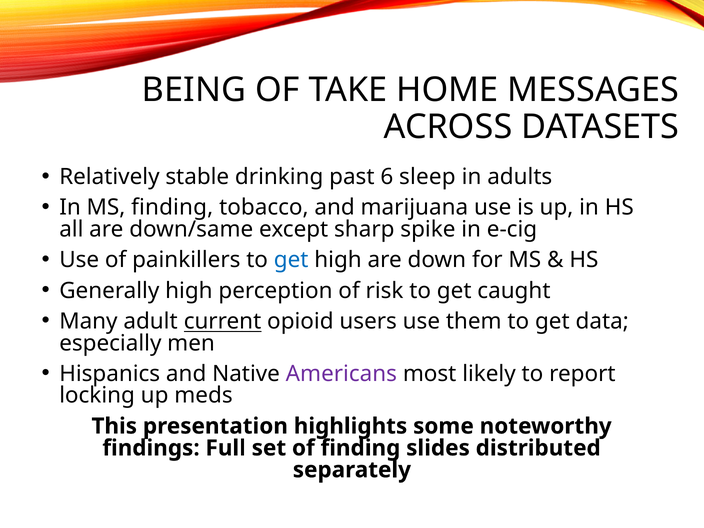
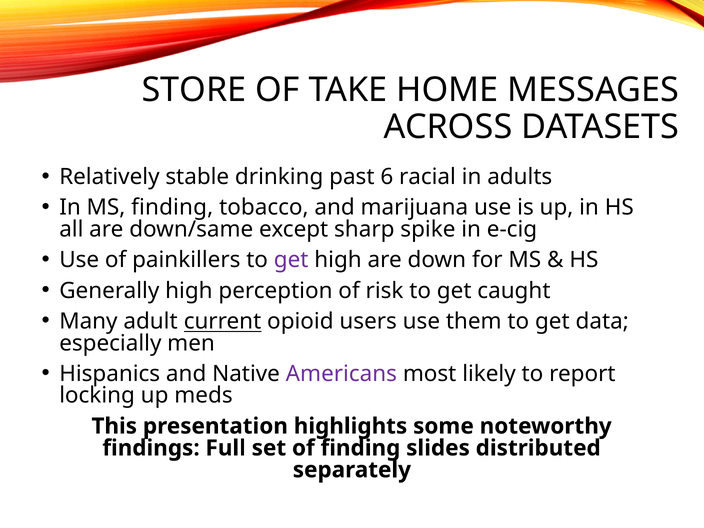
BEING: BEING -> STORE
sleep: sleep -> racial
get at (291, 260) colour: blue -> purple
